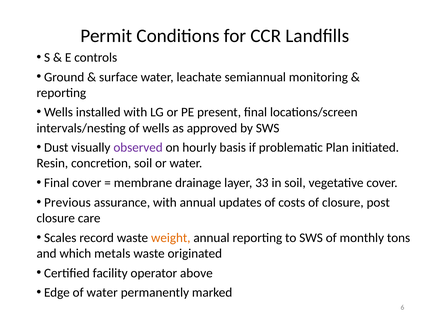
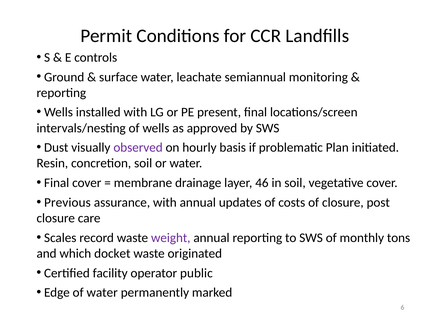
33: 33 -> 46
weight colour: orange -> purple
metals: metals -> docket
above: above -> public
